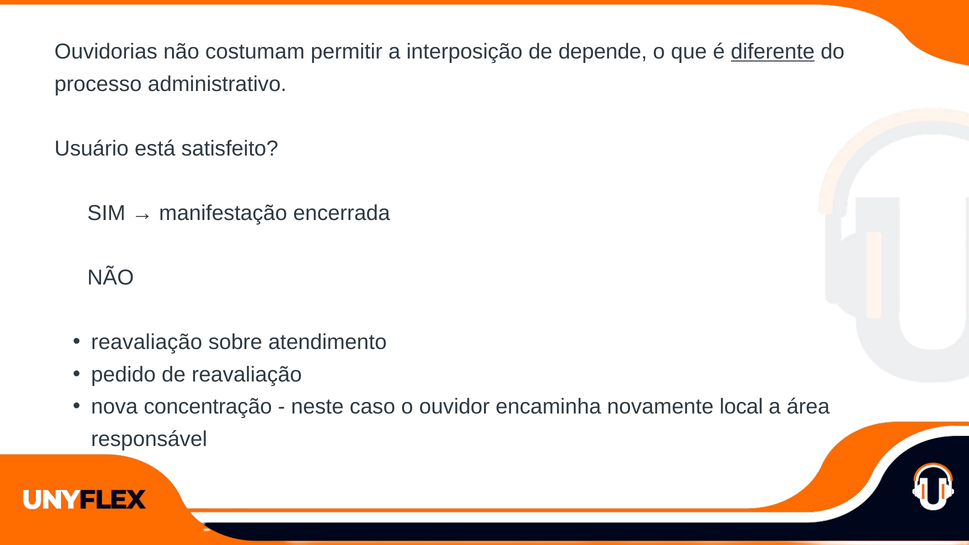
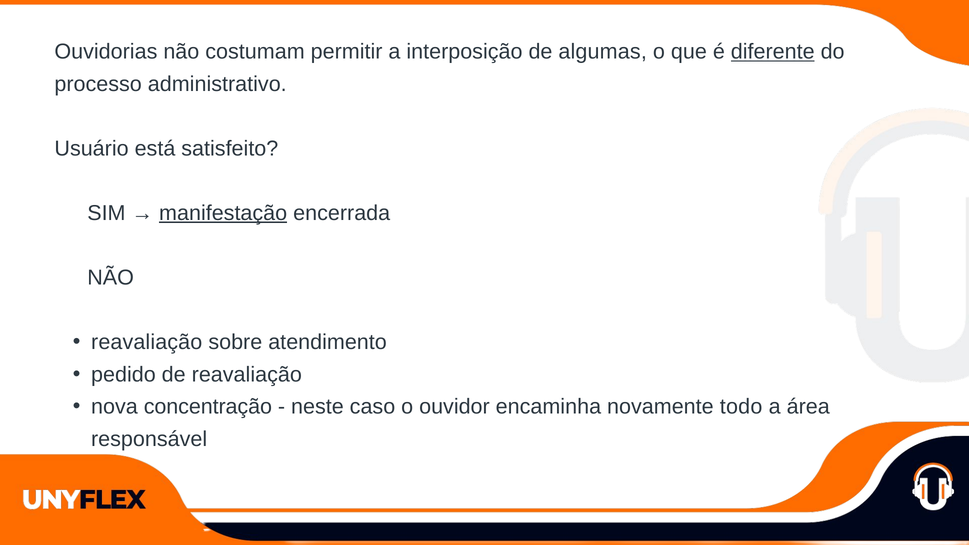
depende: depende -> algumas
manifestação underline: none -> present
local: local -> todo
